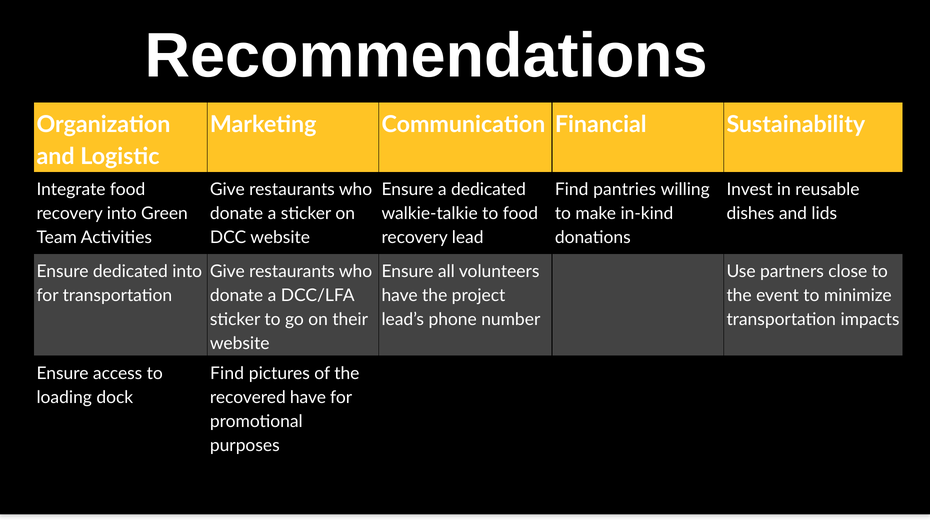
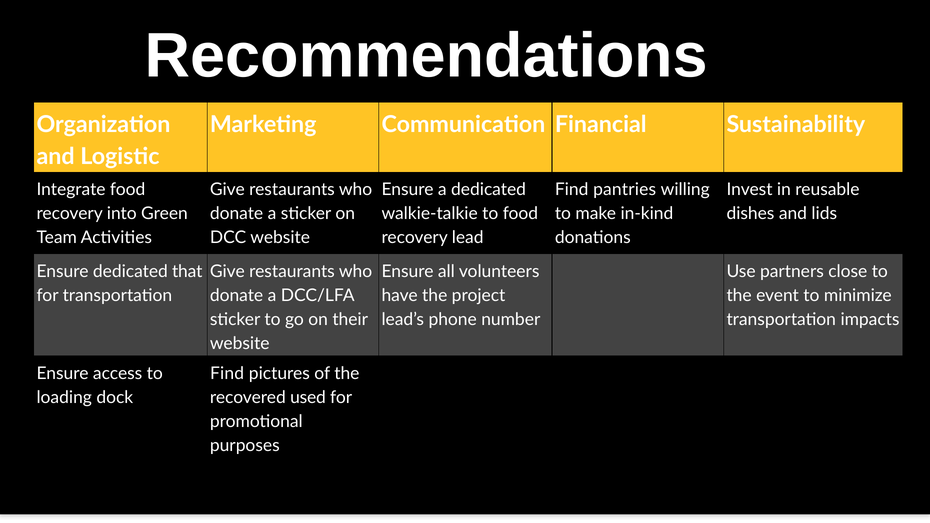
dedicated into: into -> that
recovered have: have -> used
